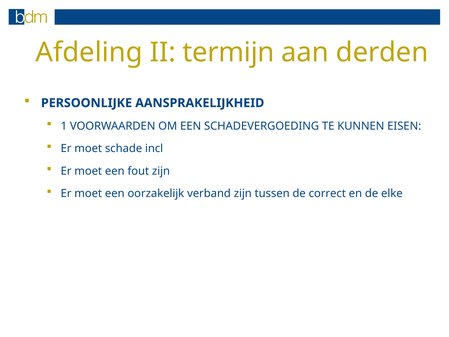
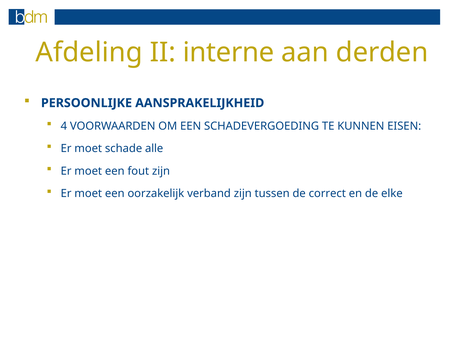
termijn: termijn -> interne
1: 1 -> 4
incl: incl -> alle
